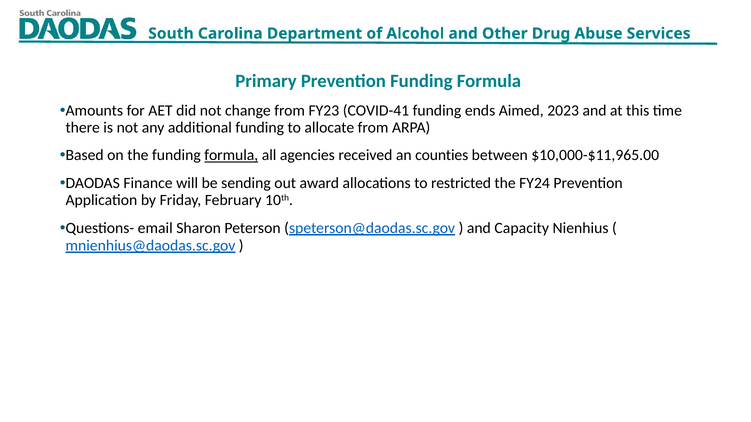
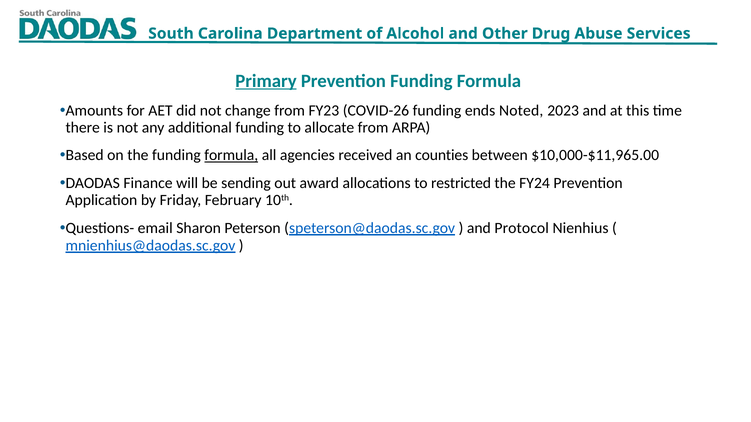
Primary underline: none -> present
COVID-41: COVID-41 -> COVID-26
Aimed: Aimed -> Noted
Capacity: Capacity -> Protocol
